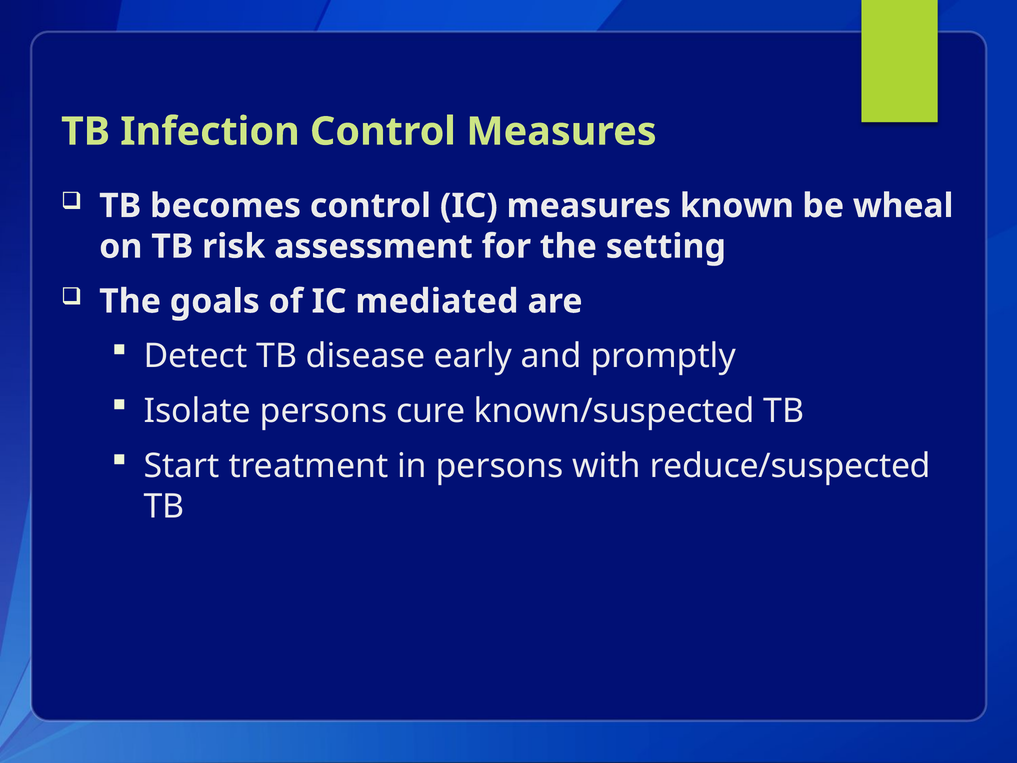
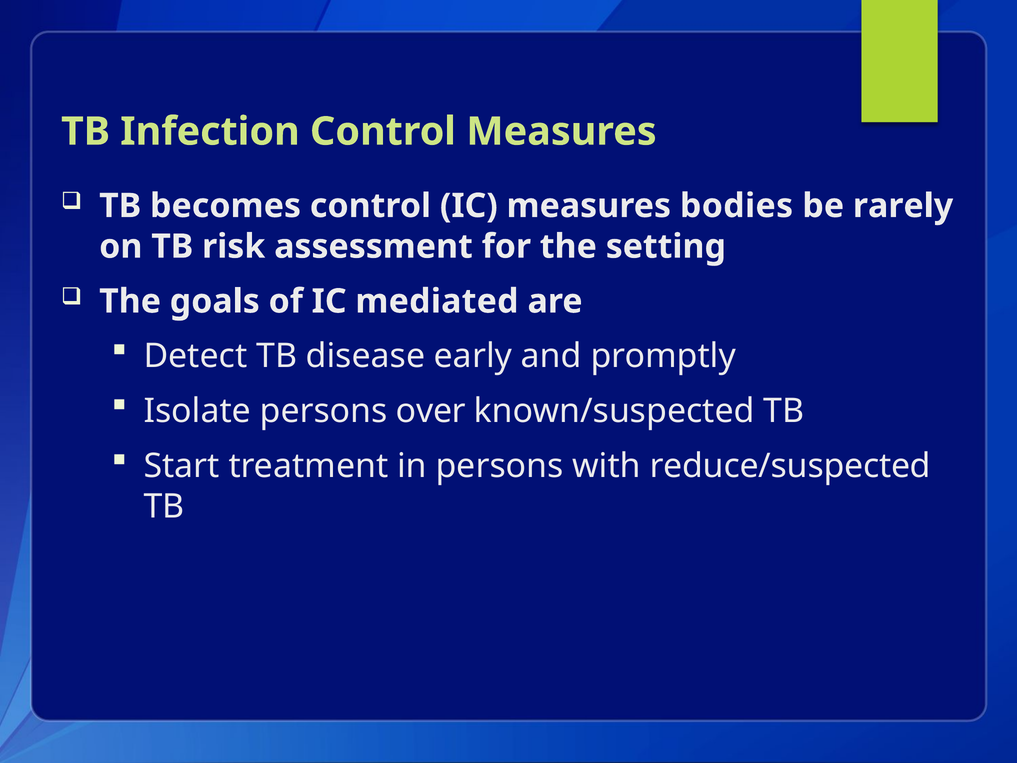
known: known -> bodies
wheal: wheal -> rarely
cure: cure -> over
